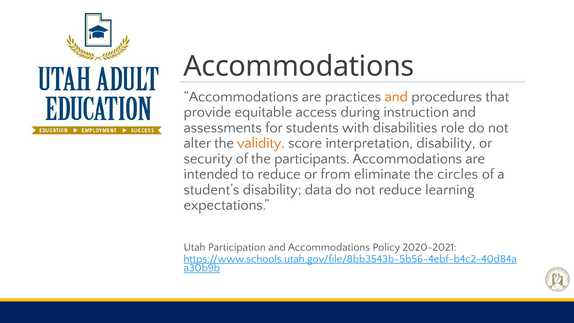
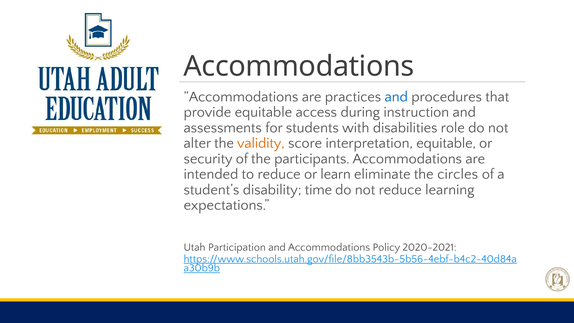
and at (396, 97) colour: orange -> blue
interpretation disability: disability -> equitable
from: from -> learn
data: data -> time
